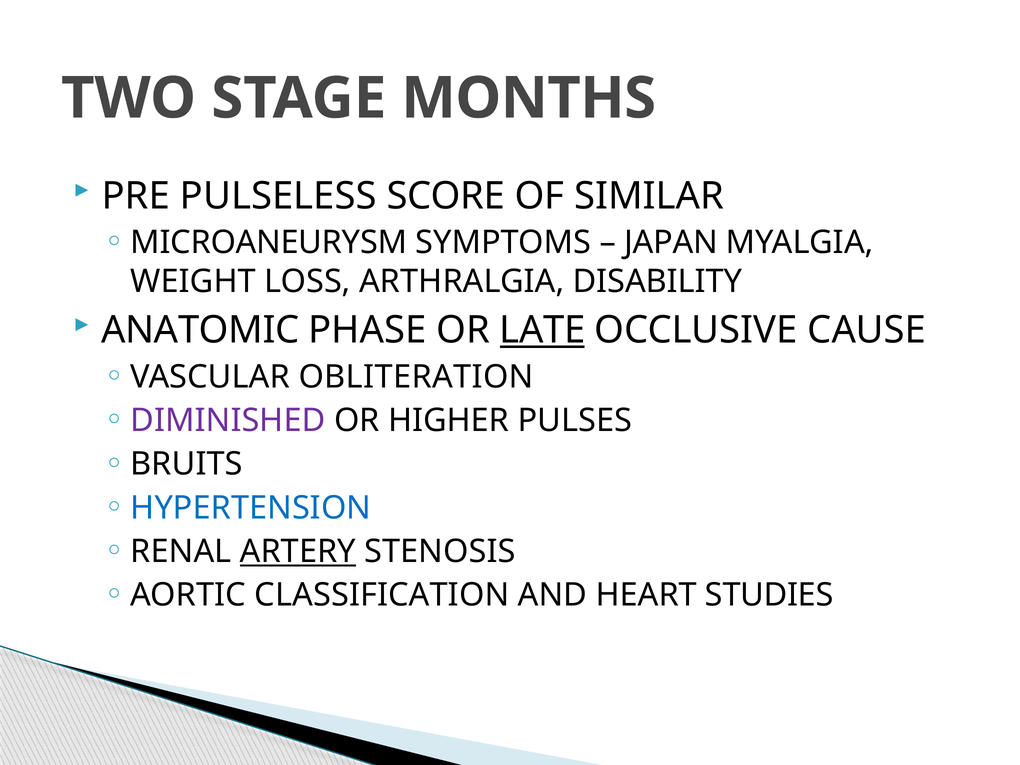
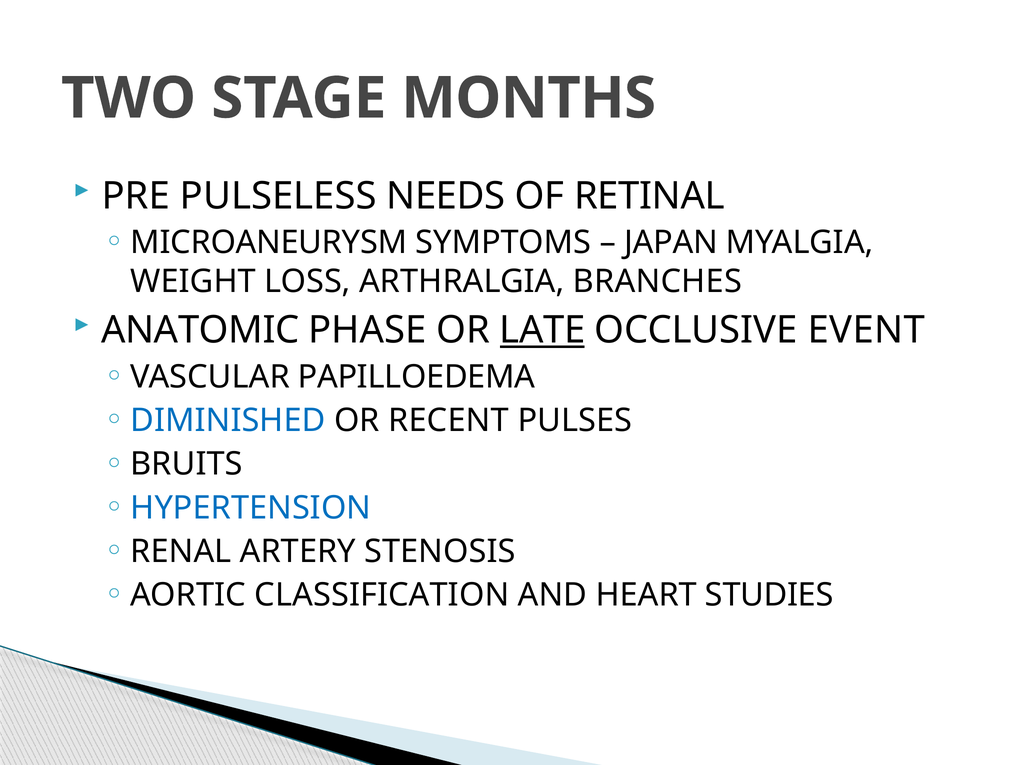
SCORE: SCORE -> NEEDS
SIMILAR: SIMILAR -> RETINAL
DISABILITY: DISABILITY -> BRANCHES
CAUSE: CAUSE -> EVENT
OBLITERATION: OBLITERATION -> PAPILLOEDEMA
DIMINISHED colour: purple -> blue
HIGHER: HIGHER -> RECENT
ARTERY underline: present -> none
